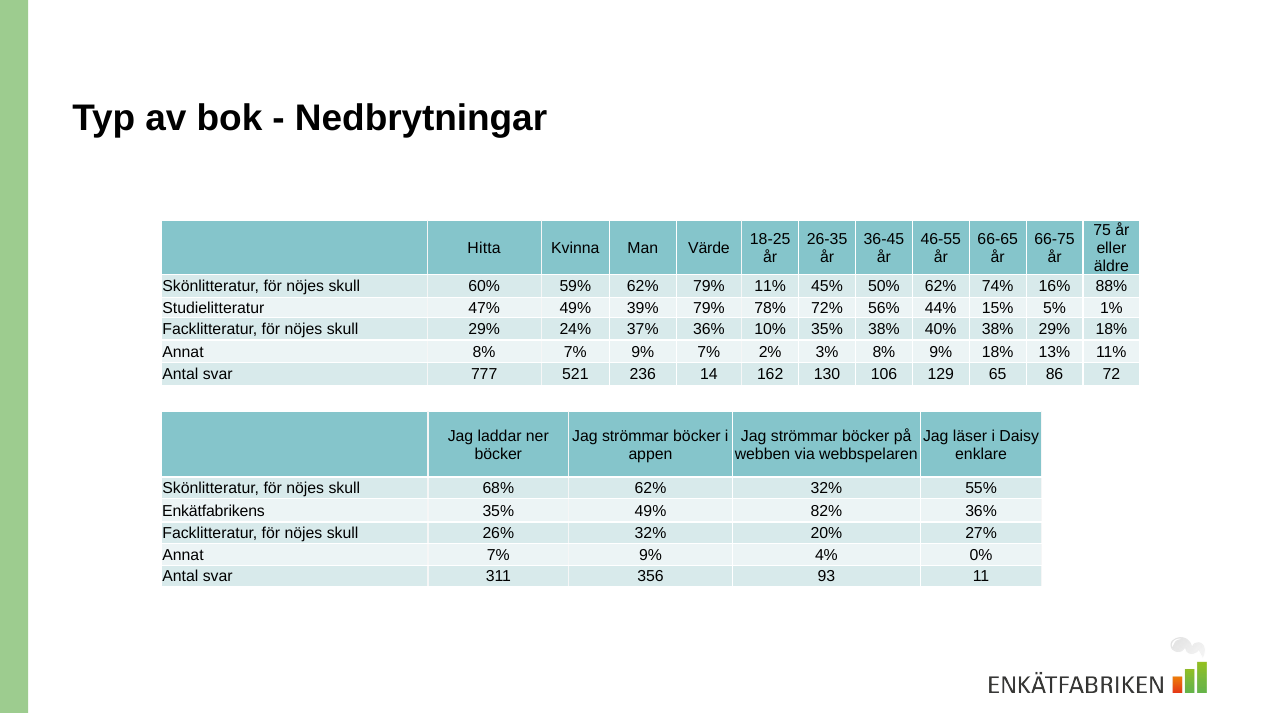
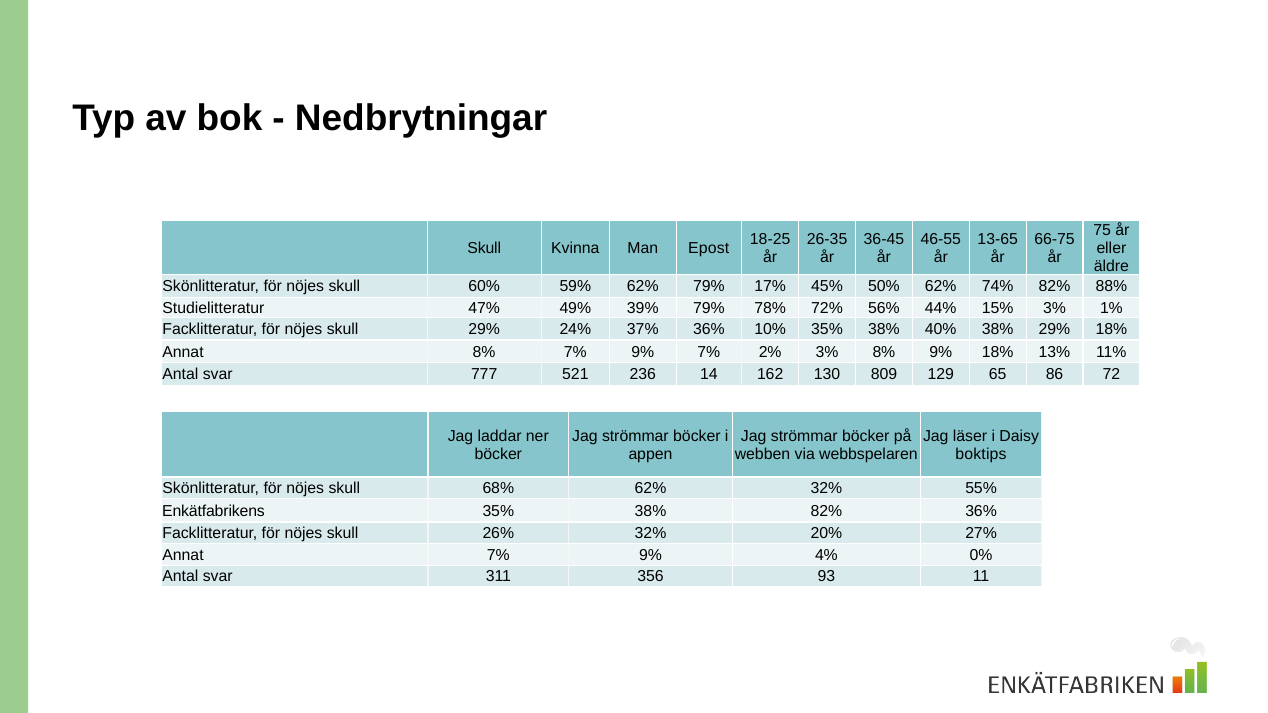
66-65: 66-65 -> 13-65
Hitta at (484, 248): Hitta -> Skull
Värde: Värde -> Epost
79% 11%: 11% -> 17%
74% 16%: 16% -> 82%
15% 5%: 5% -> 3%
106: 106 -> 809
enklare: enklare -> boktips
49% at (651, 511): 49% -> 38%
